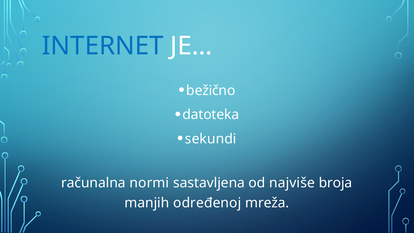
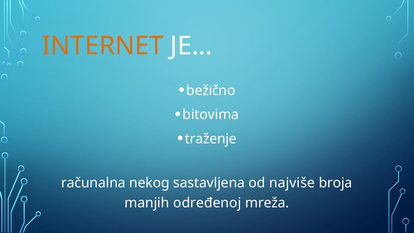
INTERNET colour: blue -> orange
datoteka: datoteka -> bitovima
sekundi: sekundi -> traženje
normi: normi -> nekog
